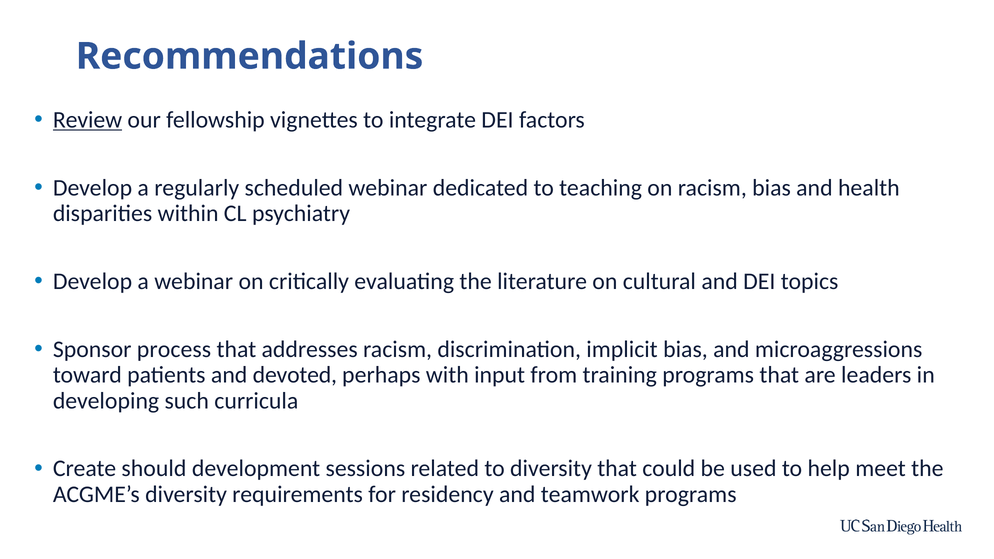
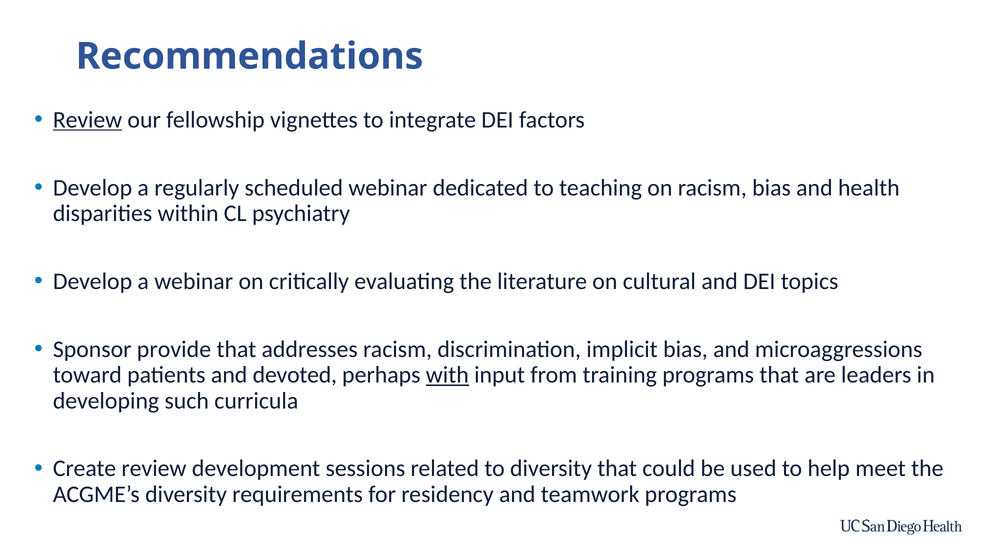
process: process -> provide
with underline: none -> present
Create should: should -> review
